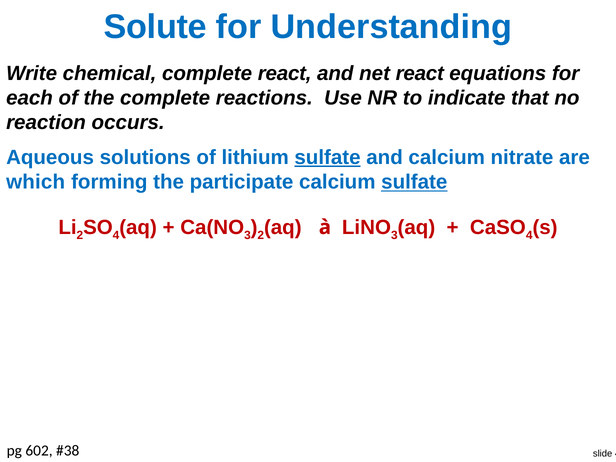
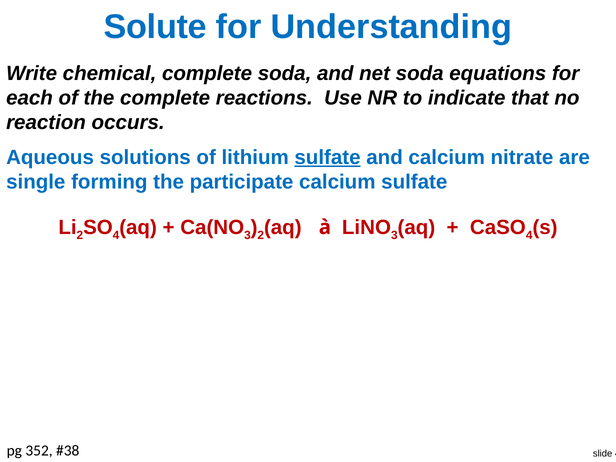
complete react: react -> soda
net react: react -> soda
which: which -> single
sulfate at (414, 182) underline: present -> none
602: 602 -> 352
